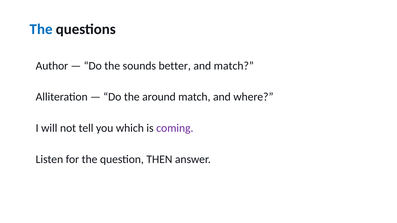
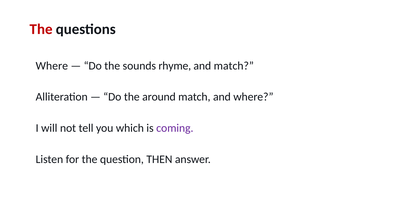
The at (41, 29) colour: blue -> red
Author at (52, 66): Author -> Where
better: better -> rhyme
